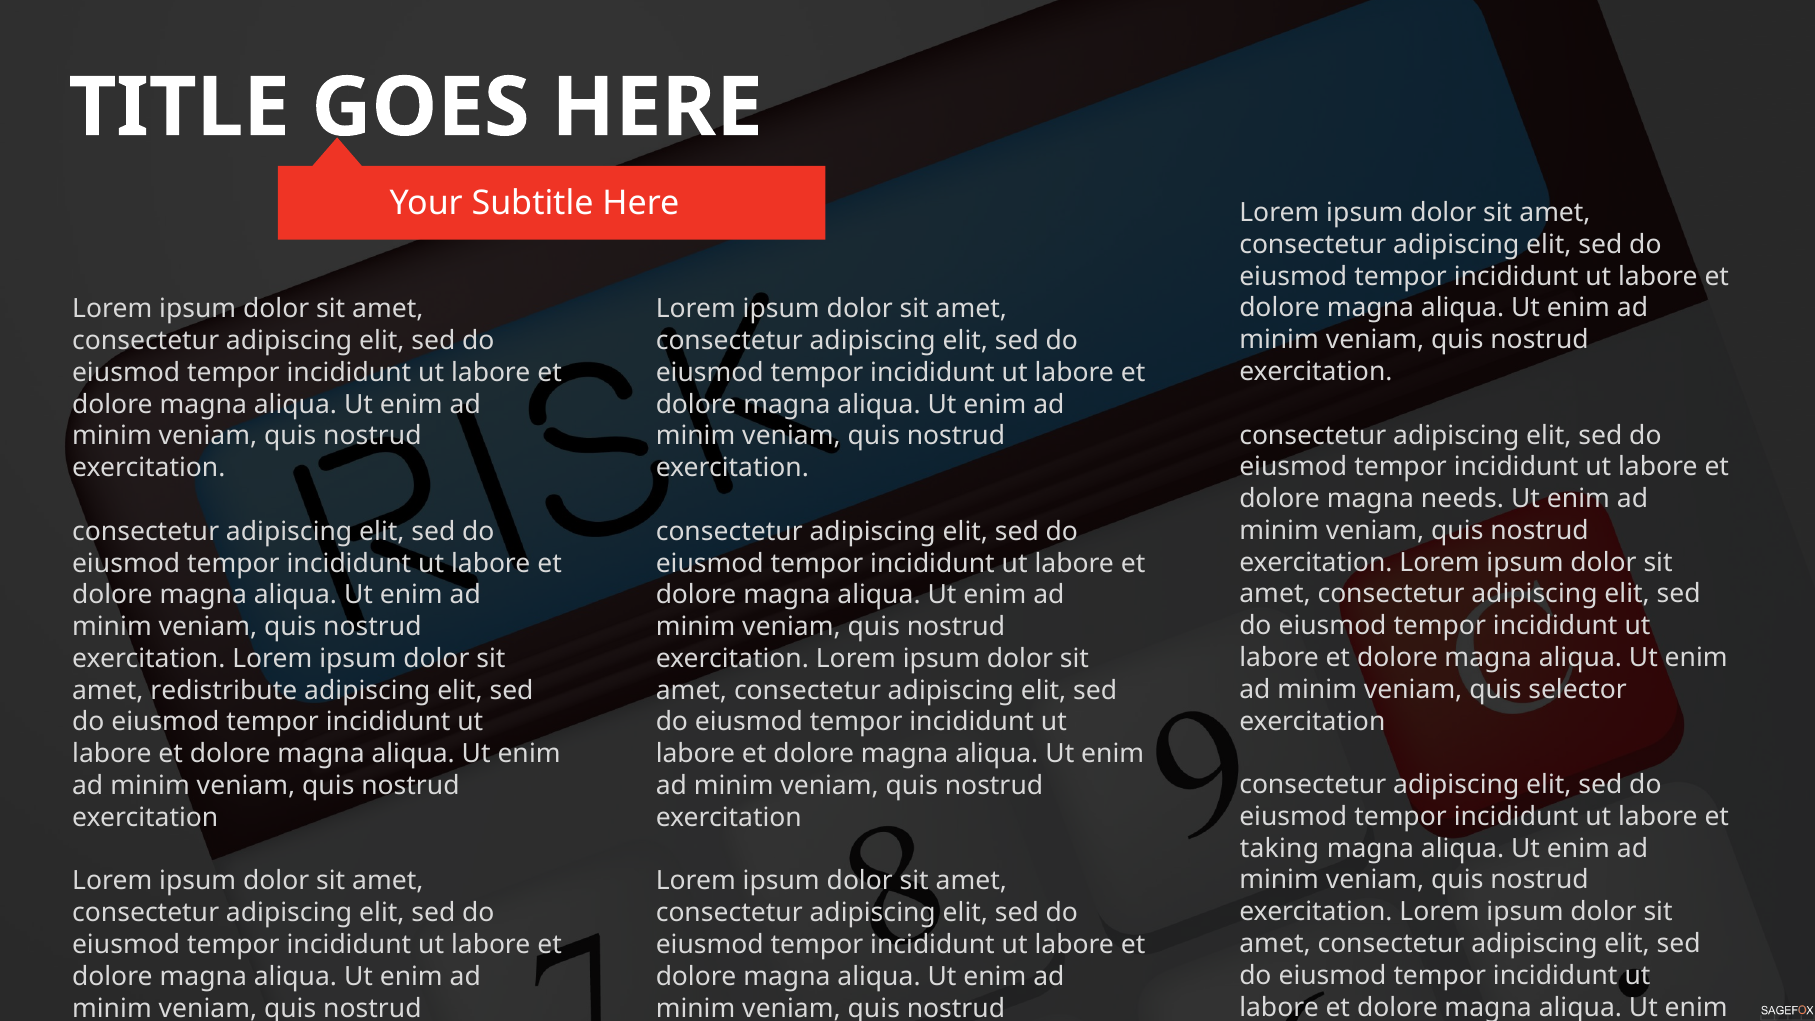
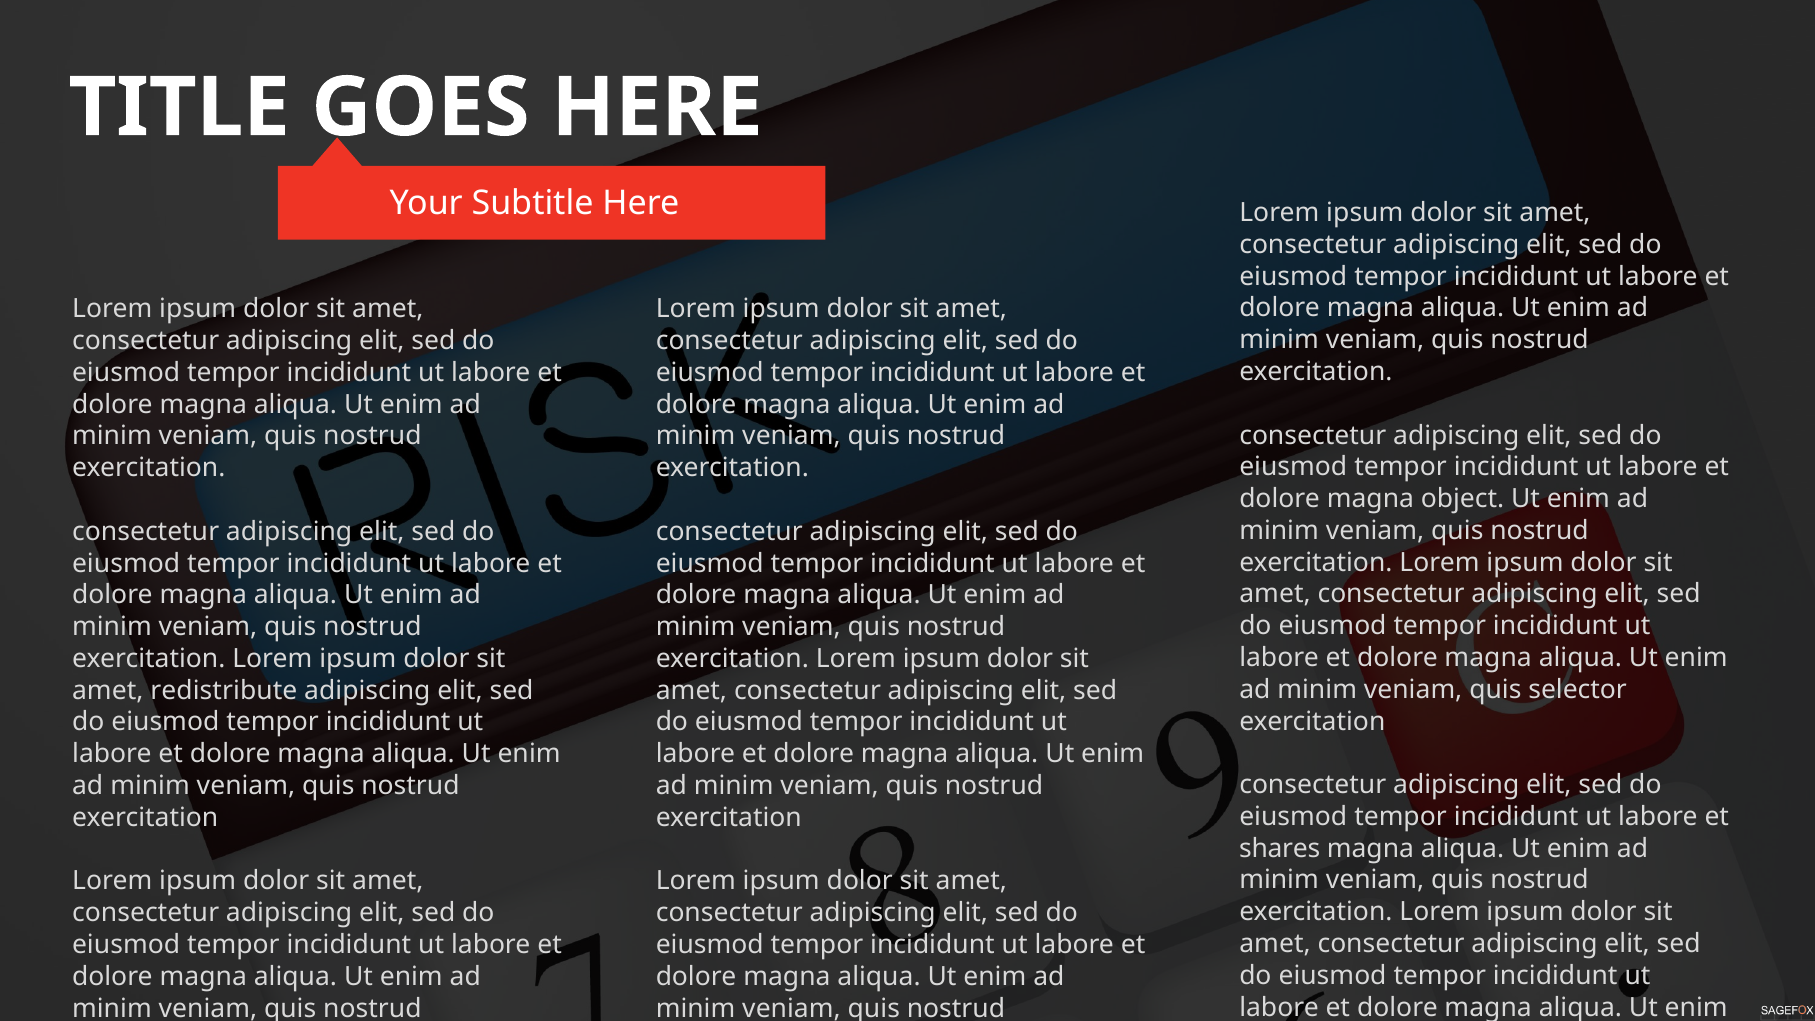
needs: needs -> object
taking: taking -> shares
